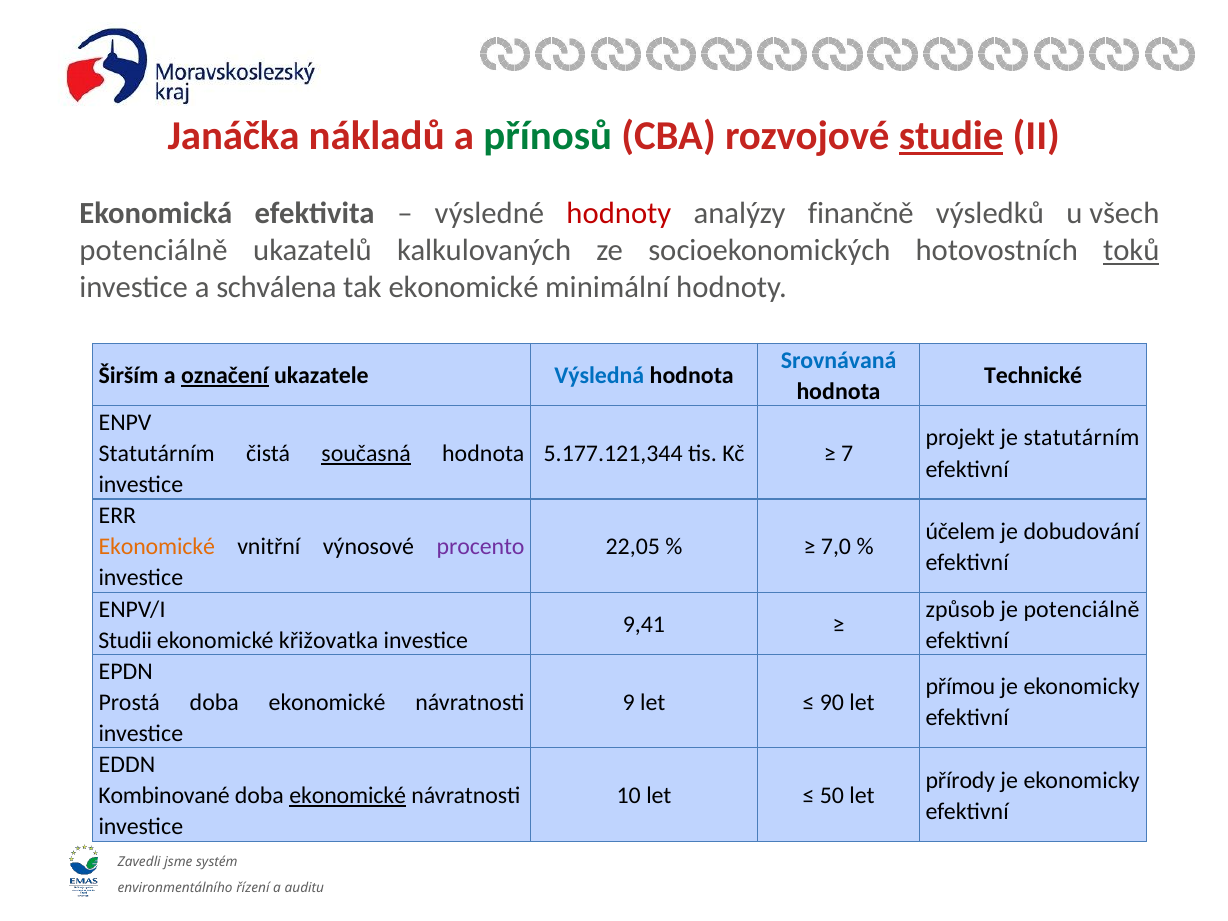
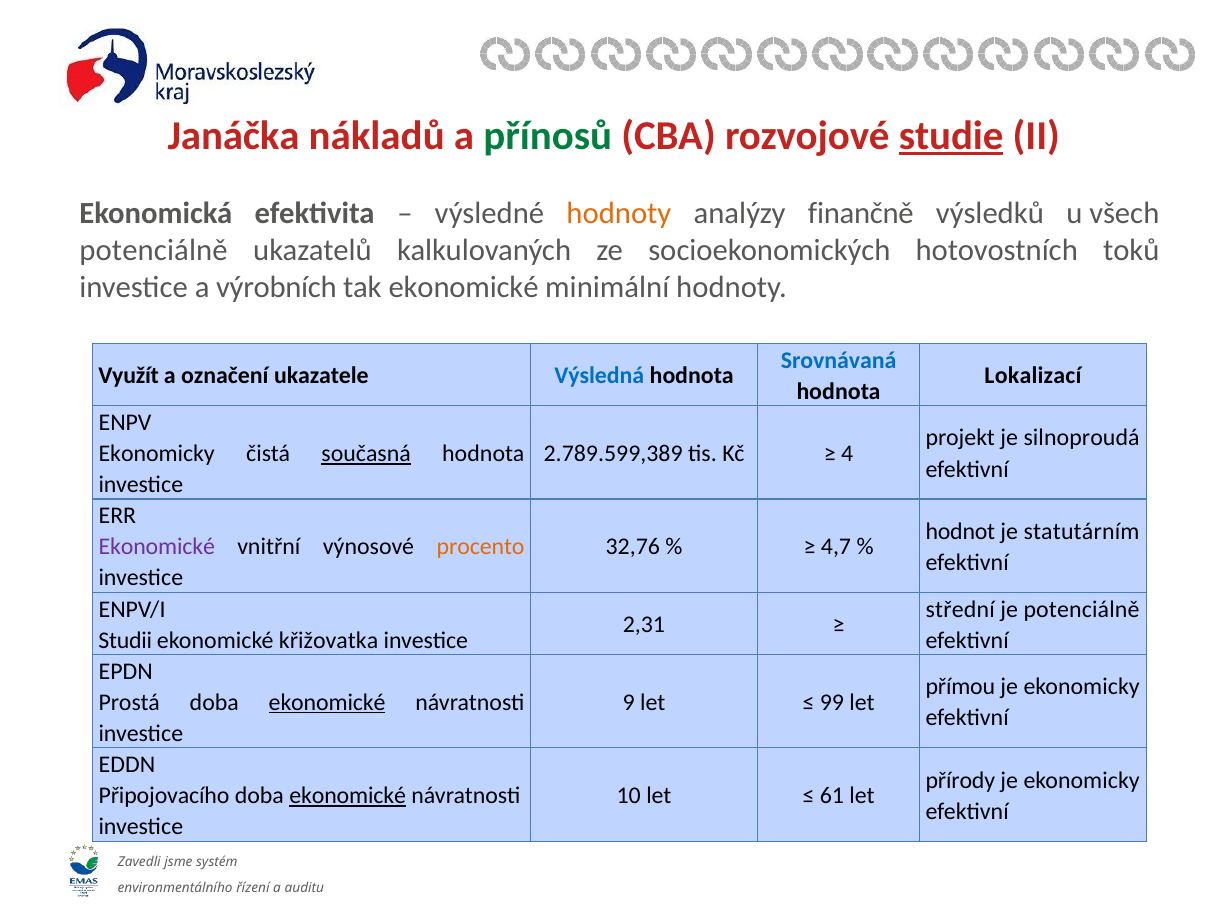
hodnoty at (619, 214) colour: red -> orange
toků underline: present -> none
schválena: schválena -> výrobních
Širším: Širším -> Využít
označení underline: present -> none
Technické: Technické -> Lokalizací
je statutárním: statutárním -> silnoproudá
Statutárním at (157, 454): Statutárním -> Ekonomicky
5.177.121,344: 5.177.121,344 -> 2.789.599,389
7: 7 -> 4
účelem: účelem -> hodnot
dobudování: dobudování -> statutárním
Ekonomické at (157, 547) colour: orange -> purple
procento colour: purple -> orange
22,05: 22,05 -> 32,76
7,0: 7,0 -> 4,7
způsob: způsob -> střední
9,41: 9,41 -> 2,31
ekonomické at (327, 702) underline: none -> present
90: 90 -> 99
Kombinované: Kombinované -> Připojovacího
50: 50 -> 61
